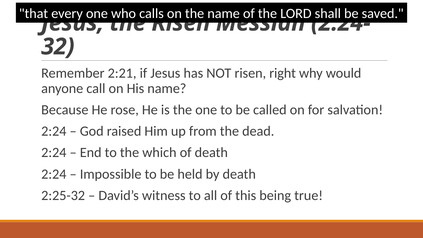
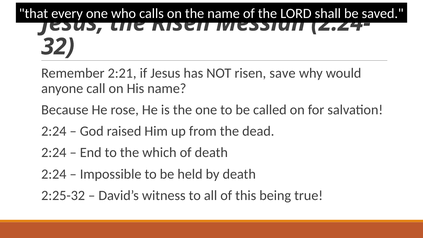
right: right -> save
